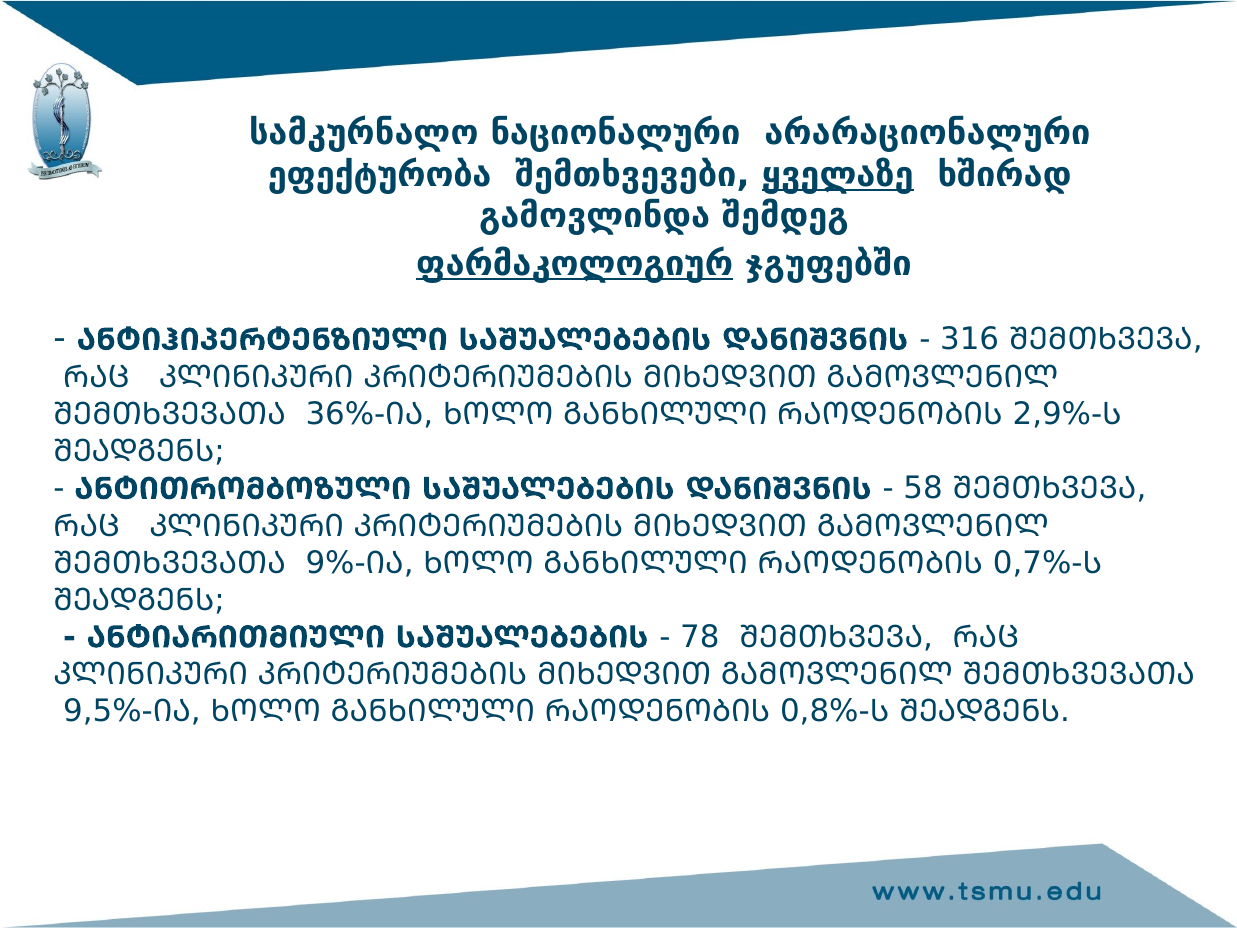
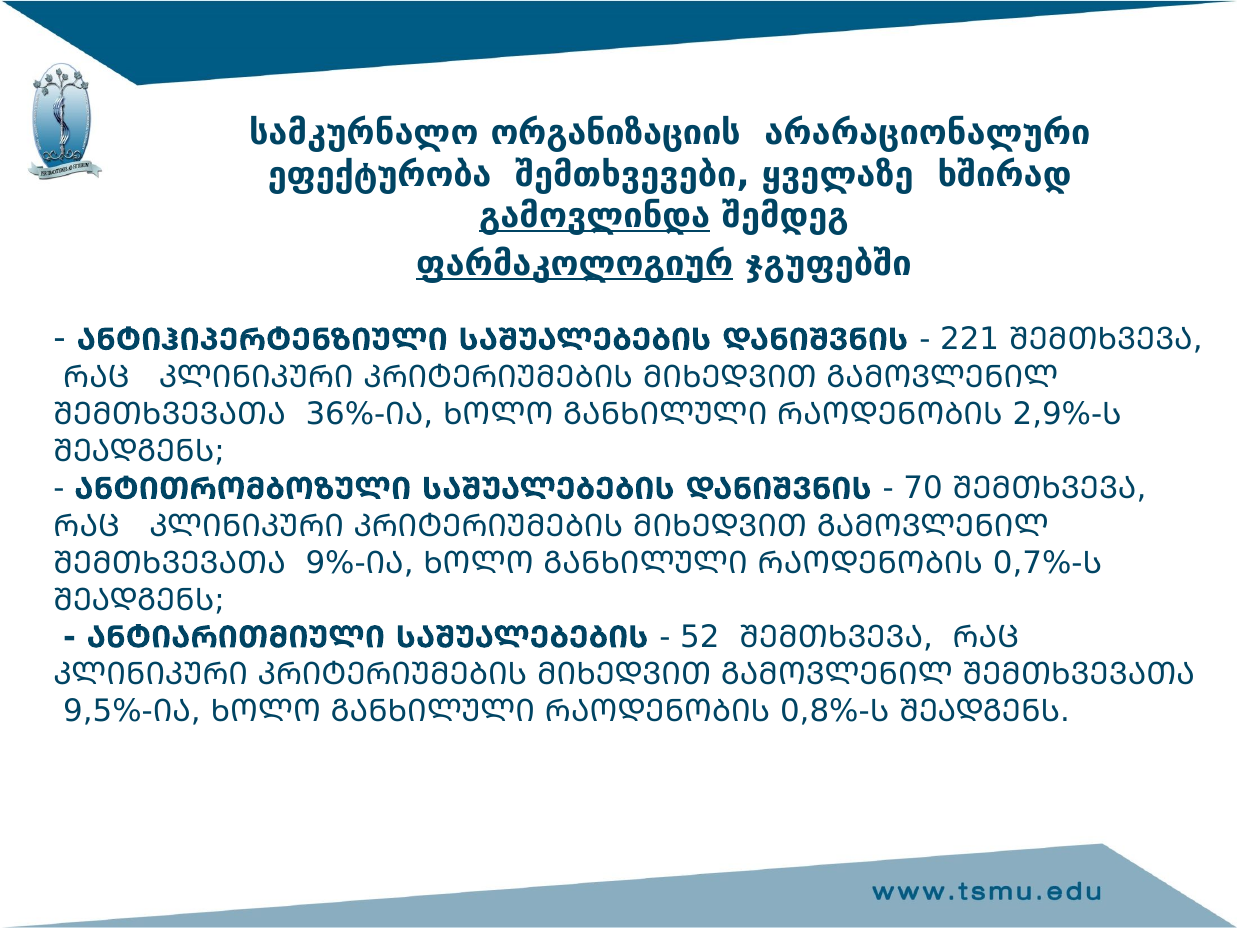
ნაციონალური: ნაციონალური -> ორგანიზაციის
ყველაზე underline: present -> none
გამოვლინდა underline: none -> present
316: 316 -> 221
58: 58 -> 70
78: 78 -> 52
